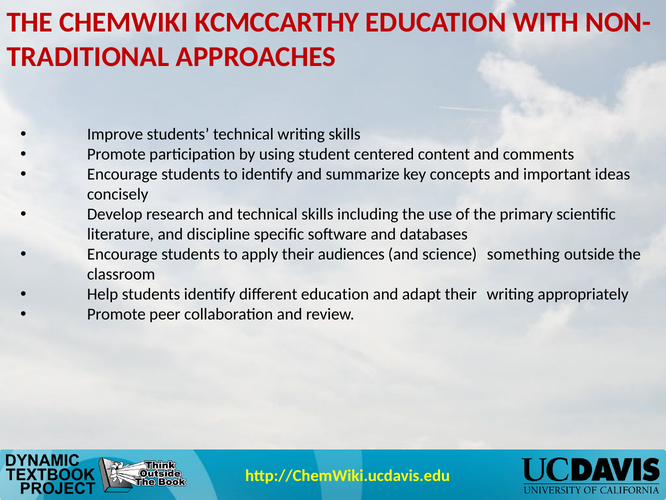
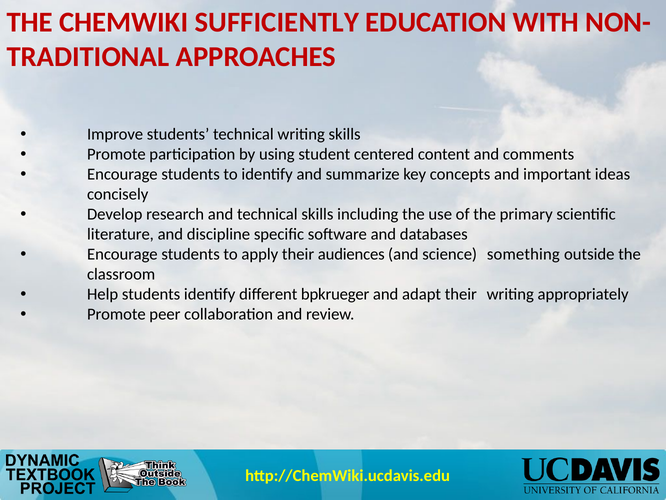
KCMCCARTHY: KCMCCARTHY -> SUFFICIENTLY
different education: education -> bpkrueger
